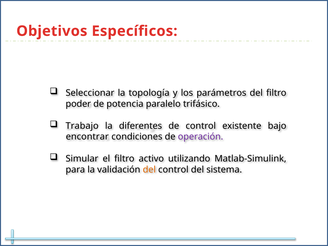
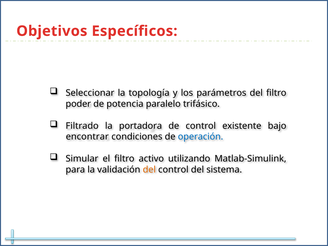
Trabajo: Trabajo -> Filtrado
diferentes: diferentes -> portadora
operación colour: purple -> blue
